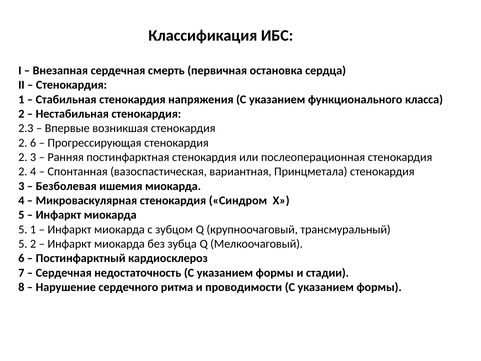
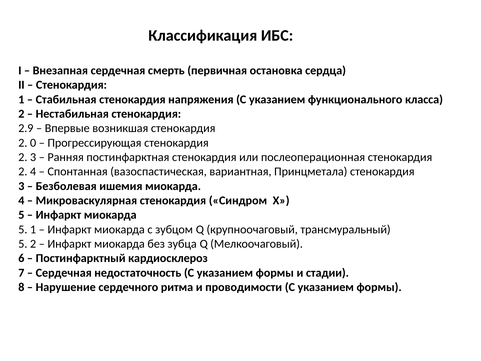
2.3: 2.3 -> 2.9
2 6: 6 -> 0
